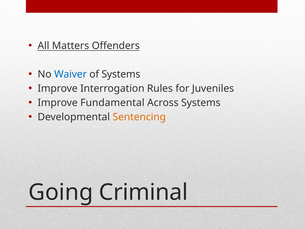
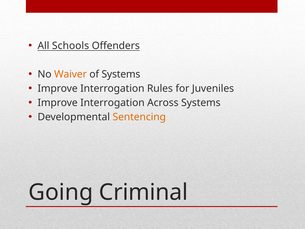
Matters: Matters -> Schools
Waiver colour: blue -> orange
Fundamental at (112, 103): Fundamental -> Interrogation
